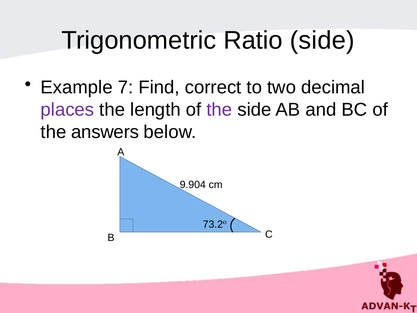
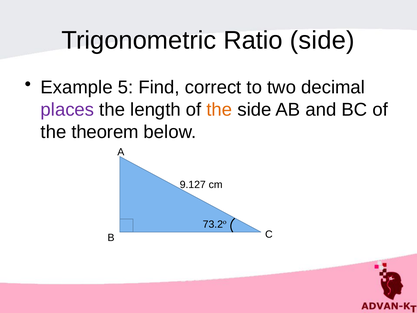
7: 7 -> 5
the at (219, 110) colour: purple -> orange
answers: answers -> theorem
9.904: 9.904 -> 9.127
